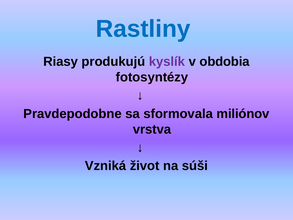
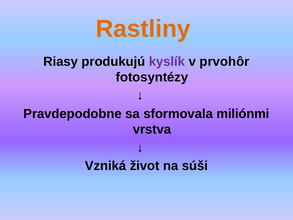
Rastliny colour: blue -> orange
obdobia: obdobia -> prvohôr
miliónov: miliónov -> miliónmi
